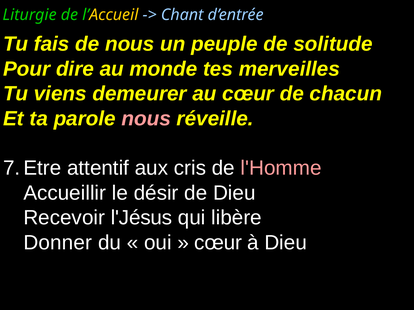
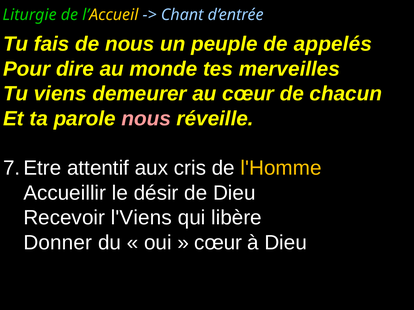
solitude: solitude -> appelés
l'Homme colour: pink -> yellow
l'Jésus: l'Jésus -> l'Viens
